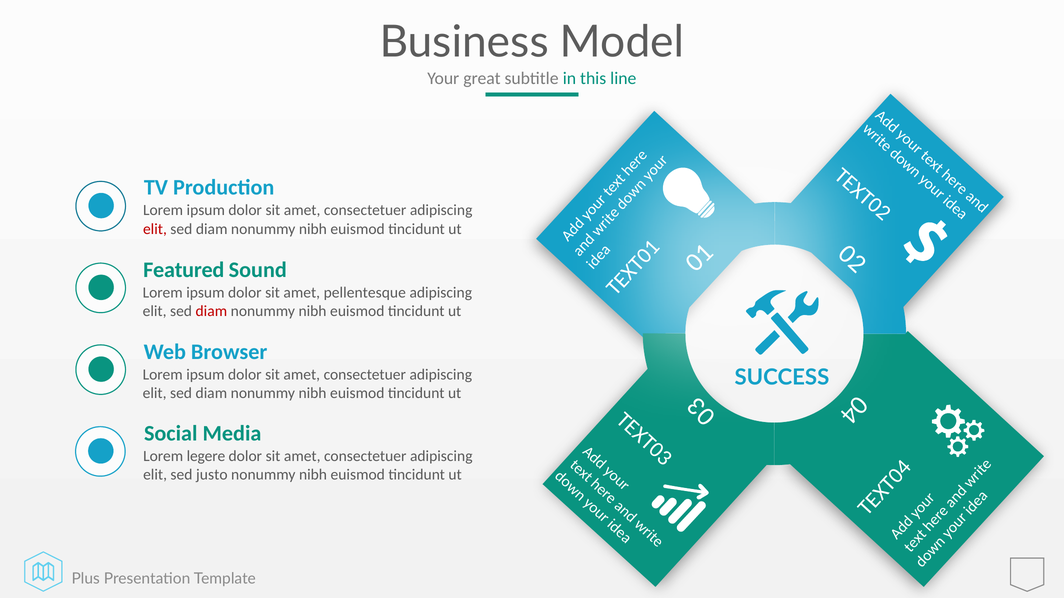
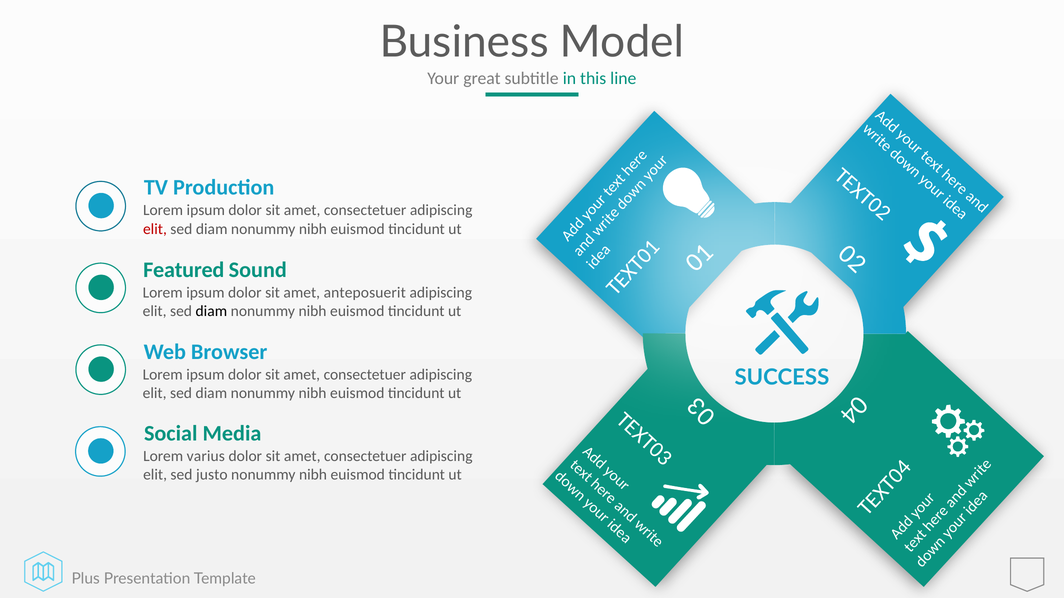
pellentesque: pellentesque -> anteposuerit
diam at (211, 311) colour: red -> black
legere: legere -> varius
